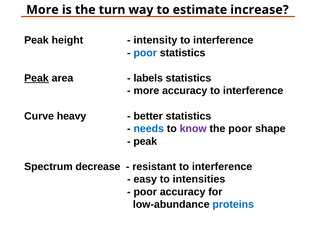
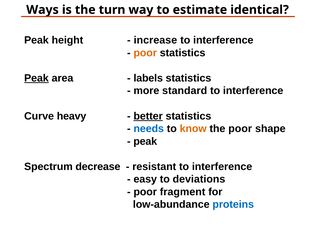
More at (42, 10): More -> Ways
increase: increase -> identical
intensity: intensity -> increase
poor at (145, 53) colour: blue -> orange
more accuracy: accuracy -> standard
better underline: none -> present
know colour: purple -> orange
intensities: intensities -> deviations
poor accuracy: accuracy -> fragment
